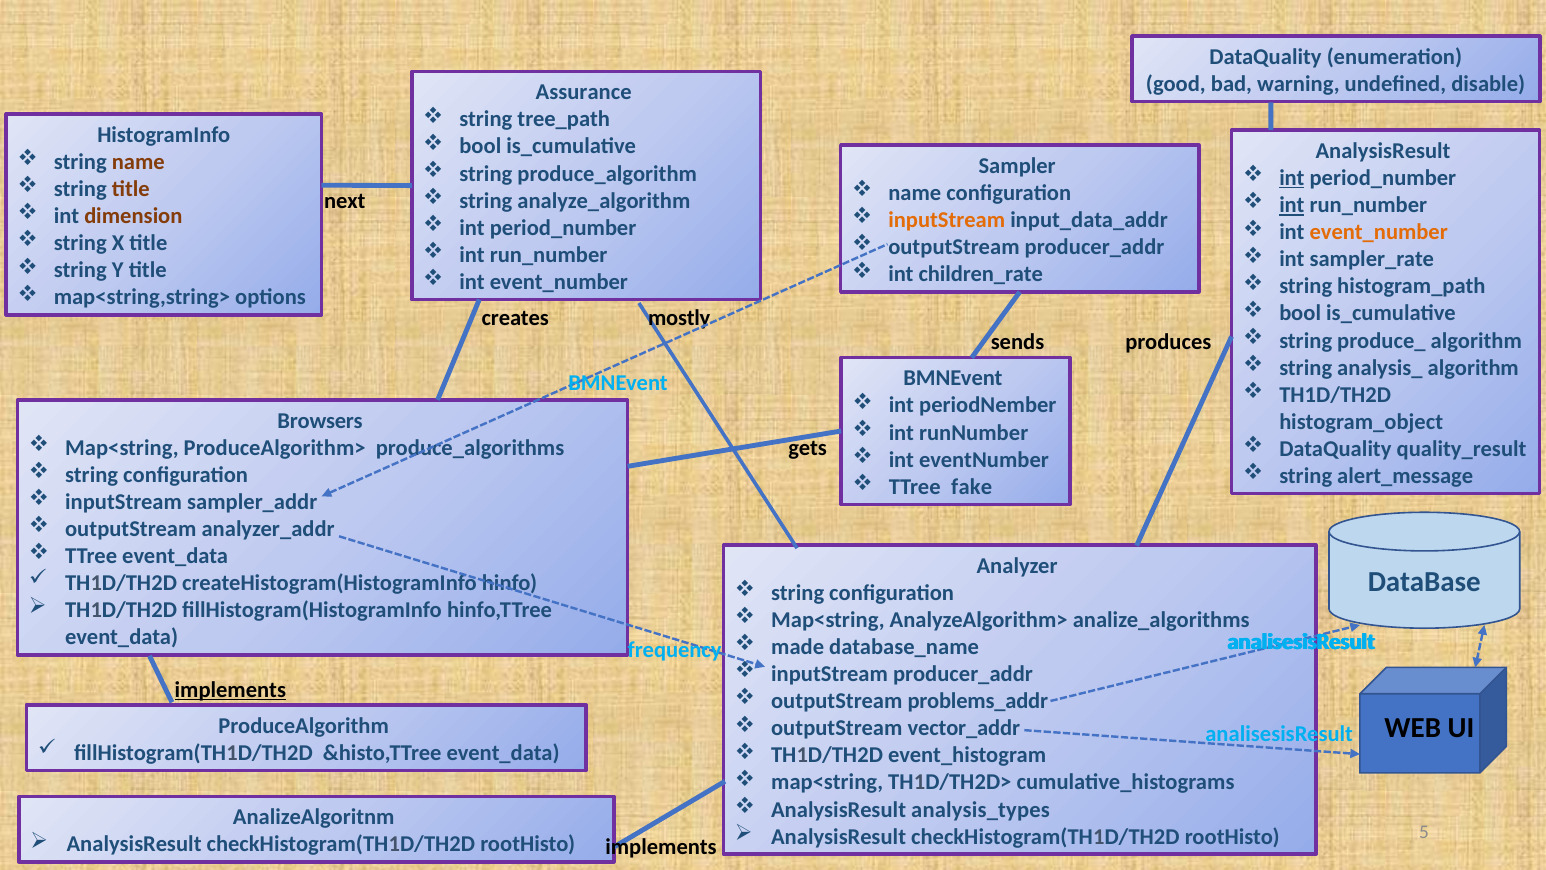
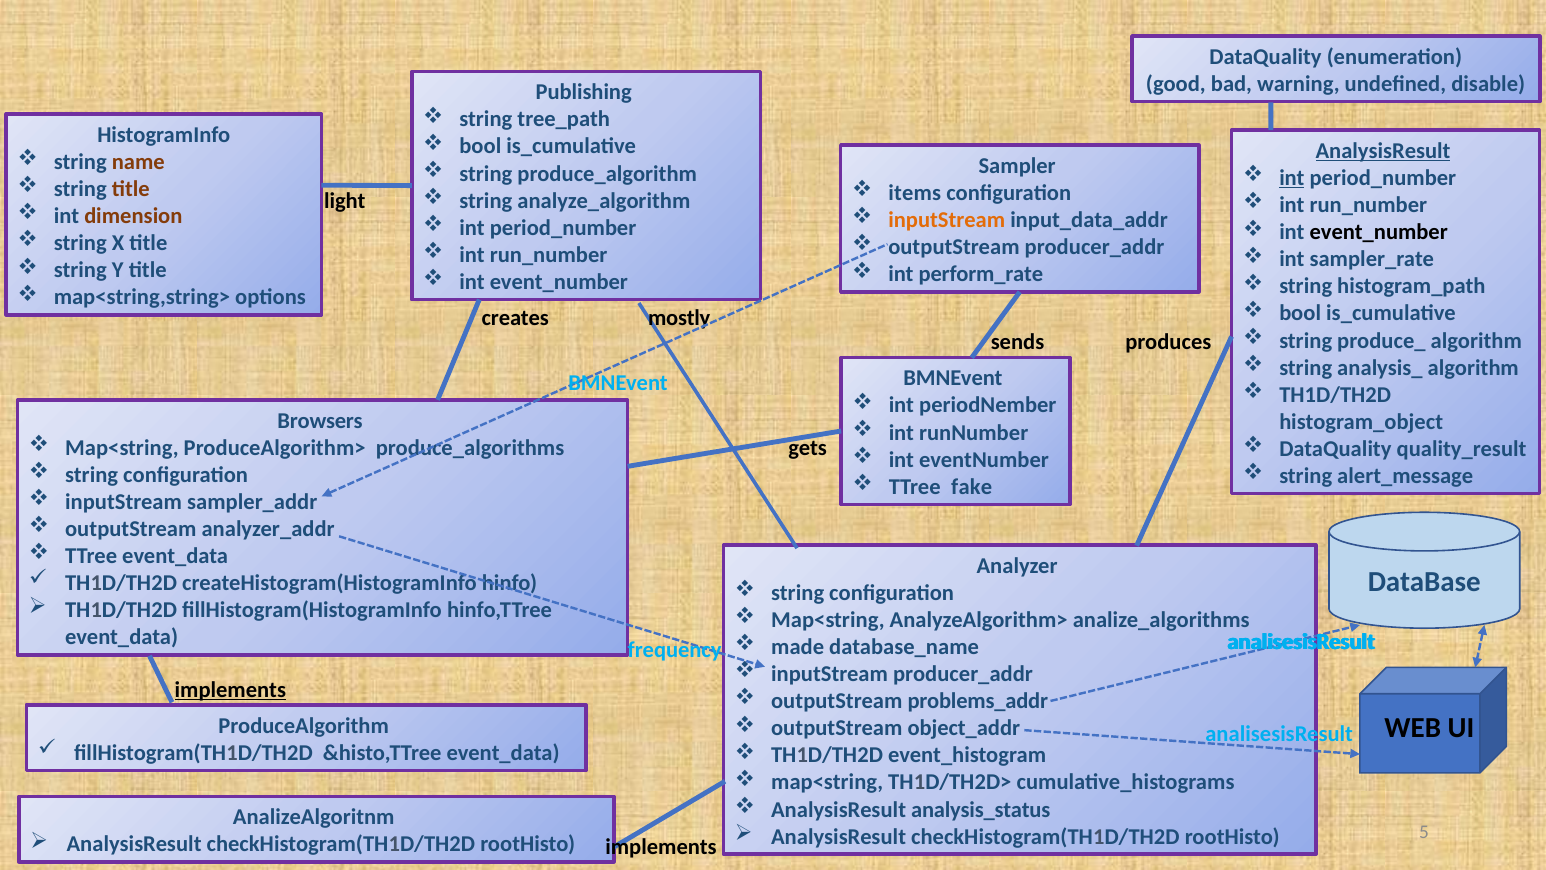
Assurance: Assurance -> Publishing
AnalysisResult at (1383, 151) underline: none -> present
name at (915, 193): name -> items
next: next -> light
int at (1292, 205) underline: present -> none
event_number at (1379, 232) colour: orange -> black
children_rate: children_rate -> perform_rate
vector_addr: vector_addr -> object_addr
analysis_types: analysis_types -> analysis_status
